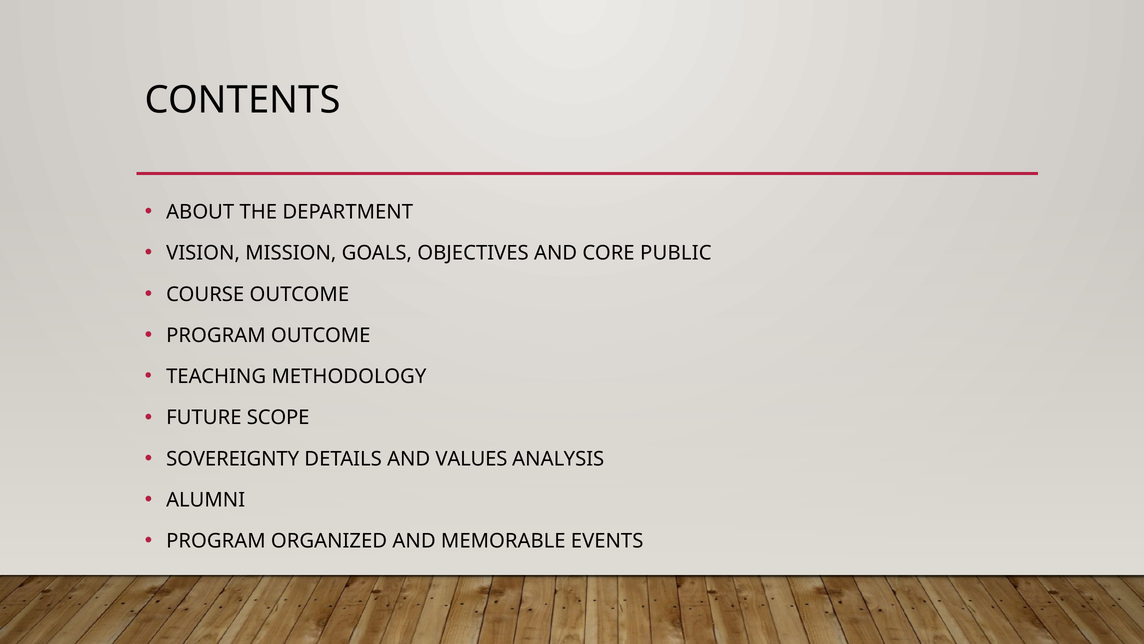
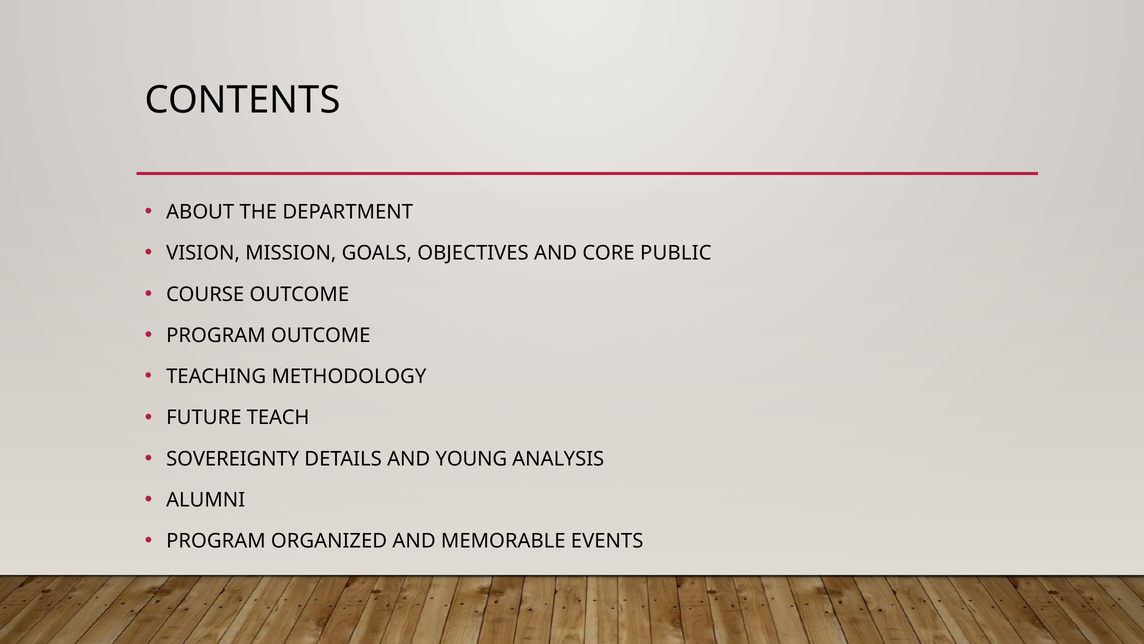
SCOPE: SCOPE -> TEACH
VALUES: VALUES -> YOUNG
